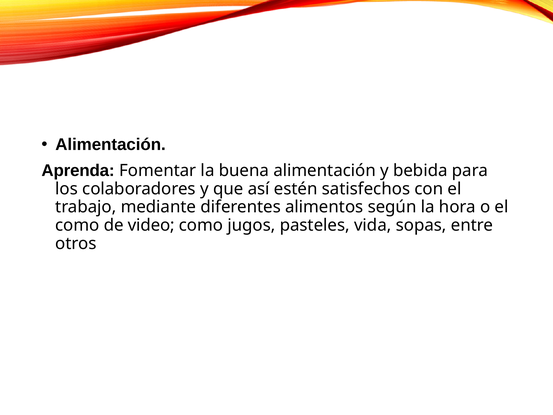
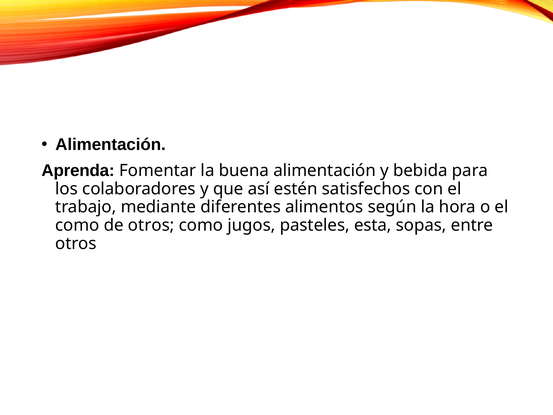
de video: video -> otros
vida: vida -> esta
